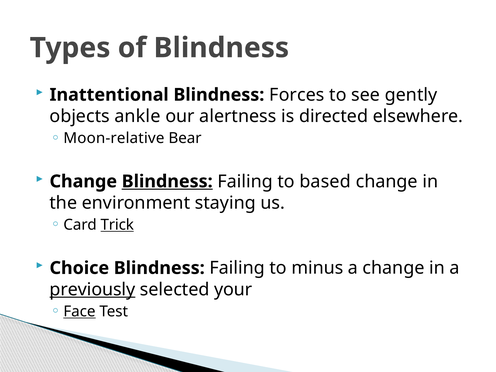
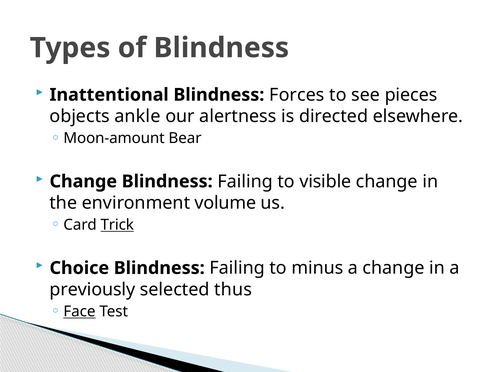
gently: gently -> pieces
Moon-relative: Moon-relative -> Moon-amount
Blindness at (167, 181) underline: present -> none
based: based -> visible
staying: staying -> volume
previously underline: present -> none
your: your -> thus
